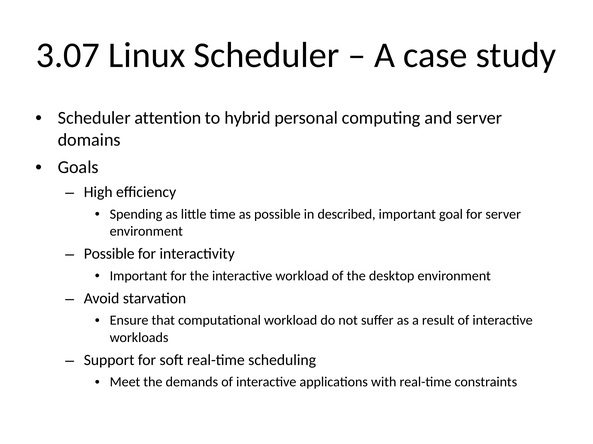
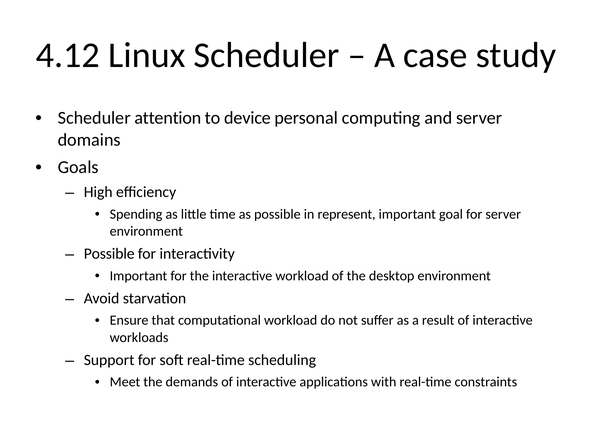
3.07: 3.07 -> 4.12
hybrid: hybrid -> device
described: described -> represent
